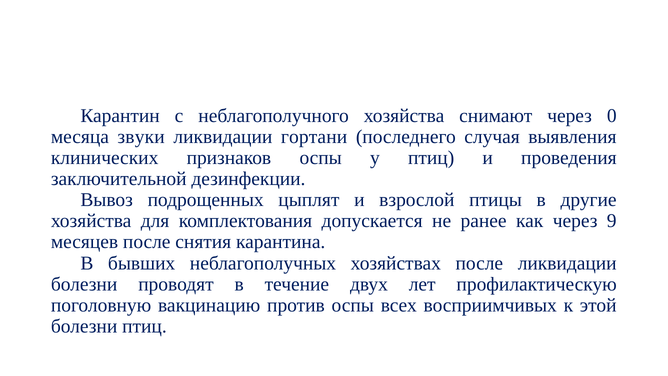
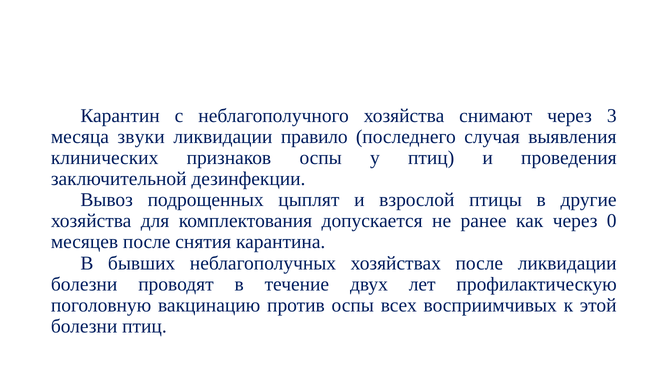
0: 0 -> 3
гортани: гортани -> правило
9: 9 -> 0
